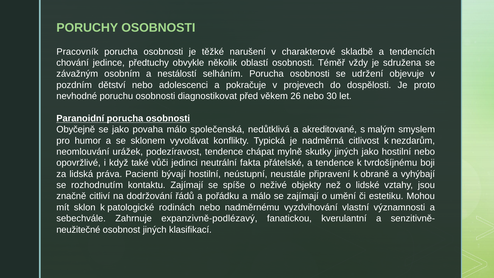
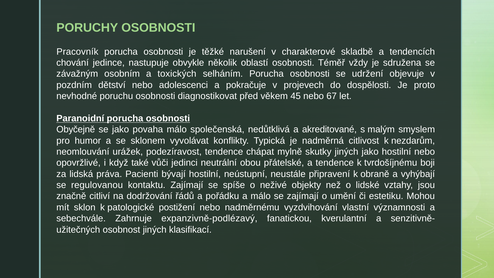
předtuchy: předtuchy -> nastupuje
nestálostí: nestálostí -> toxických
26: 26 -> 45
30: 30 -> 67
fakta: fakta -> obou
rozhodnutím: rozhodnutím -> regulovanou
rodinách: rodinách -> postižení
neužitečné: neužitečné -> užitečných
